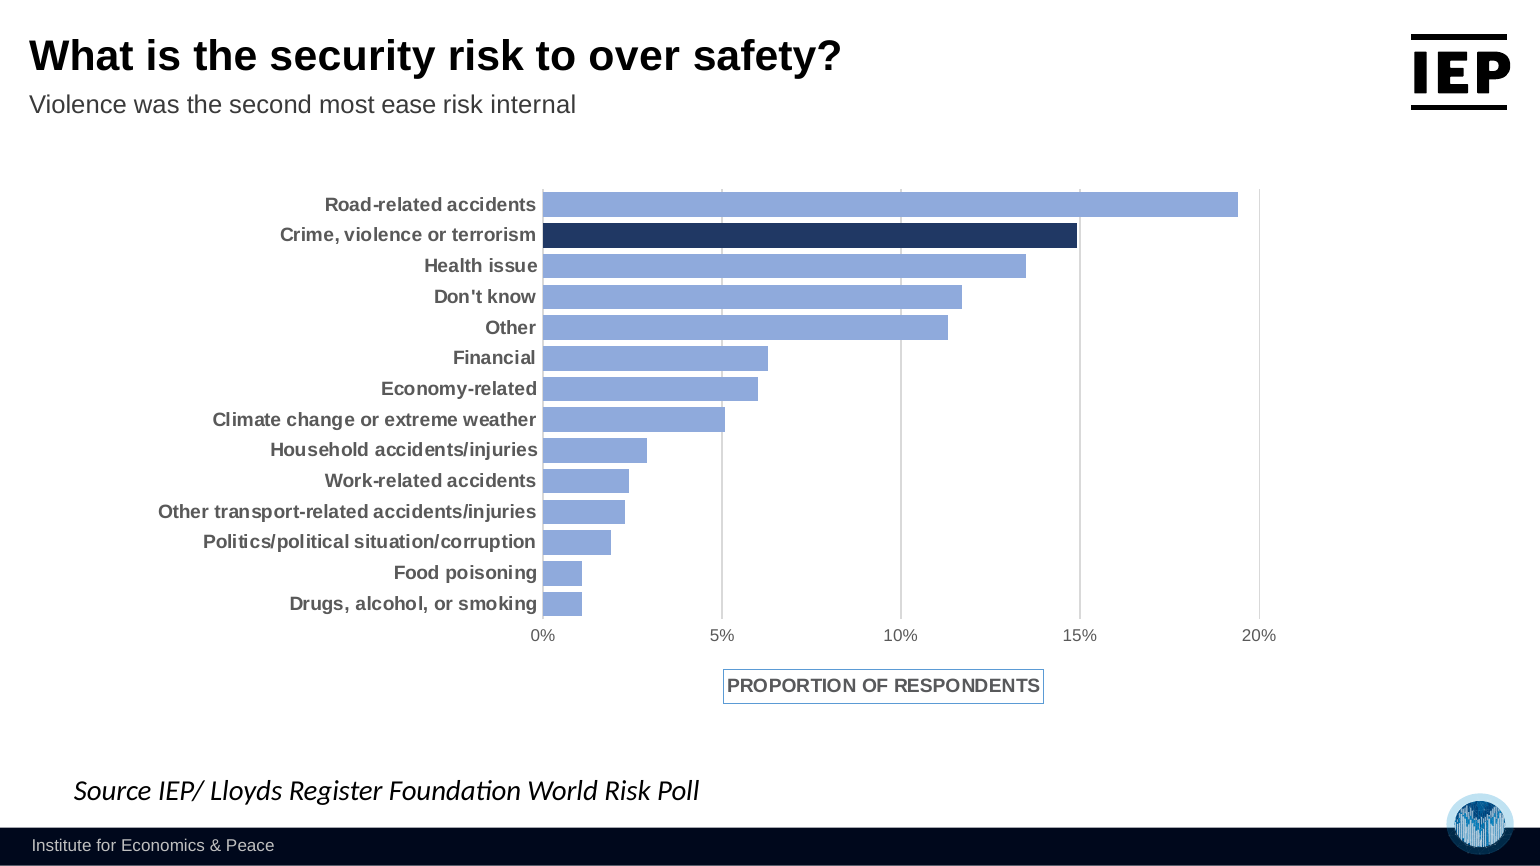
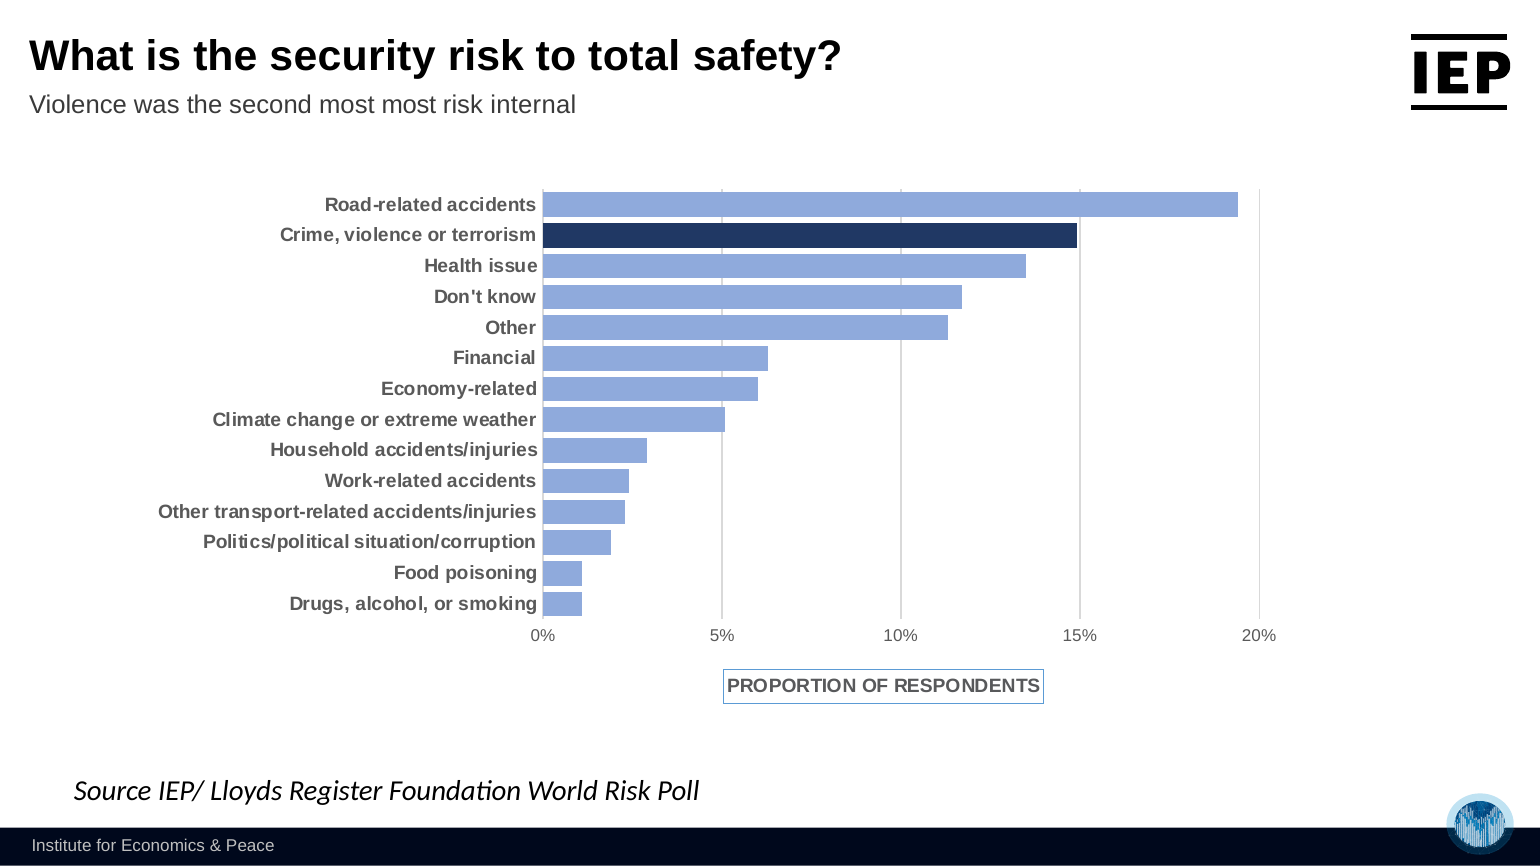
over: over -> total
most ease: ease -> most
